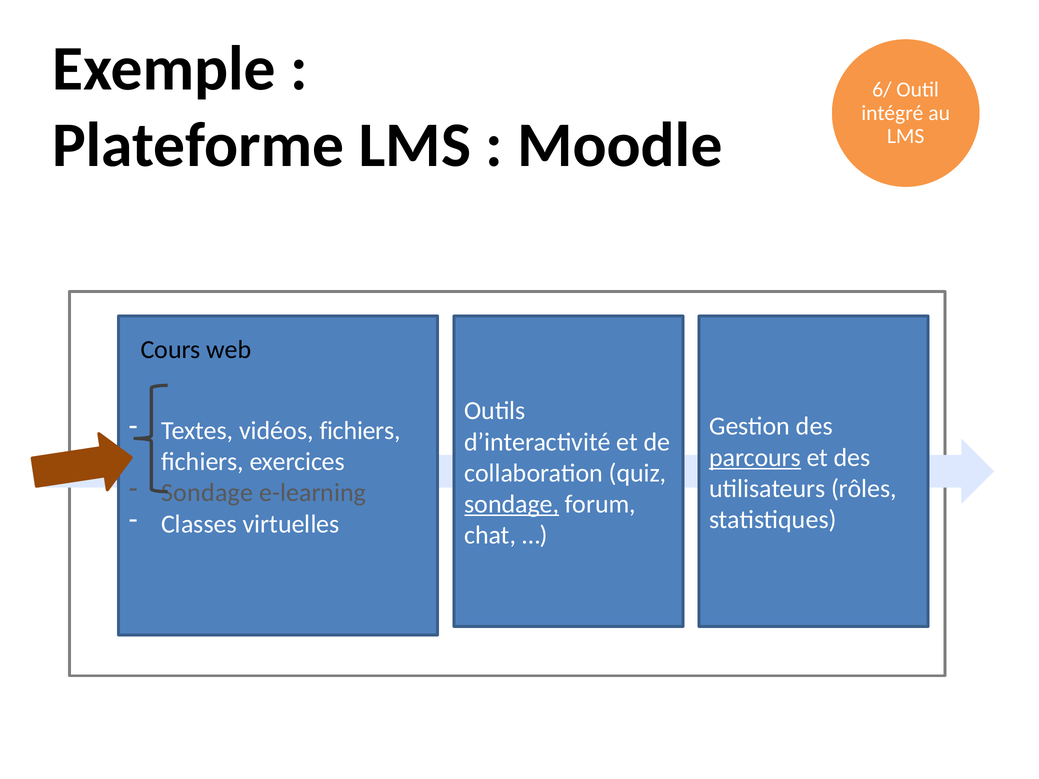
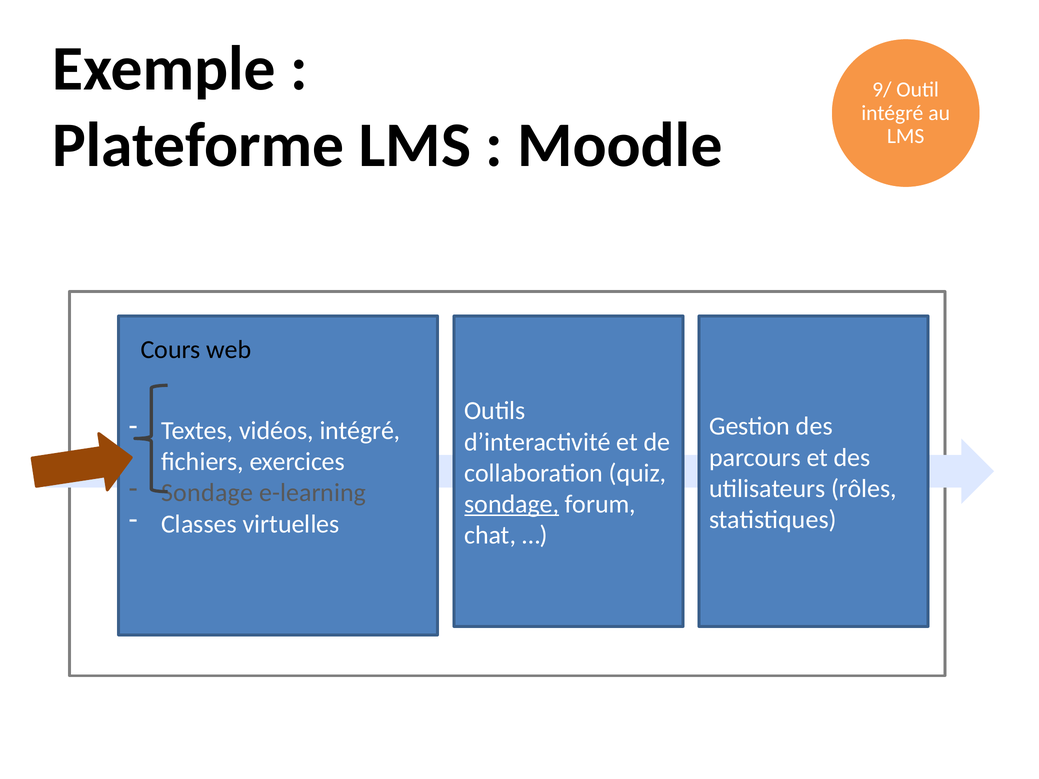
6/: 6/ -> 9/
vidéos fichiers: fichiers -> intégré
parcours underline: present -> none
